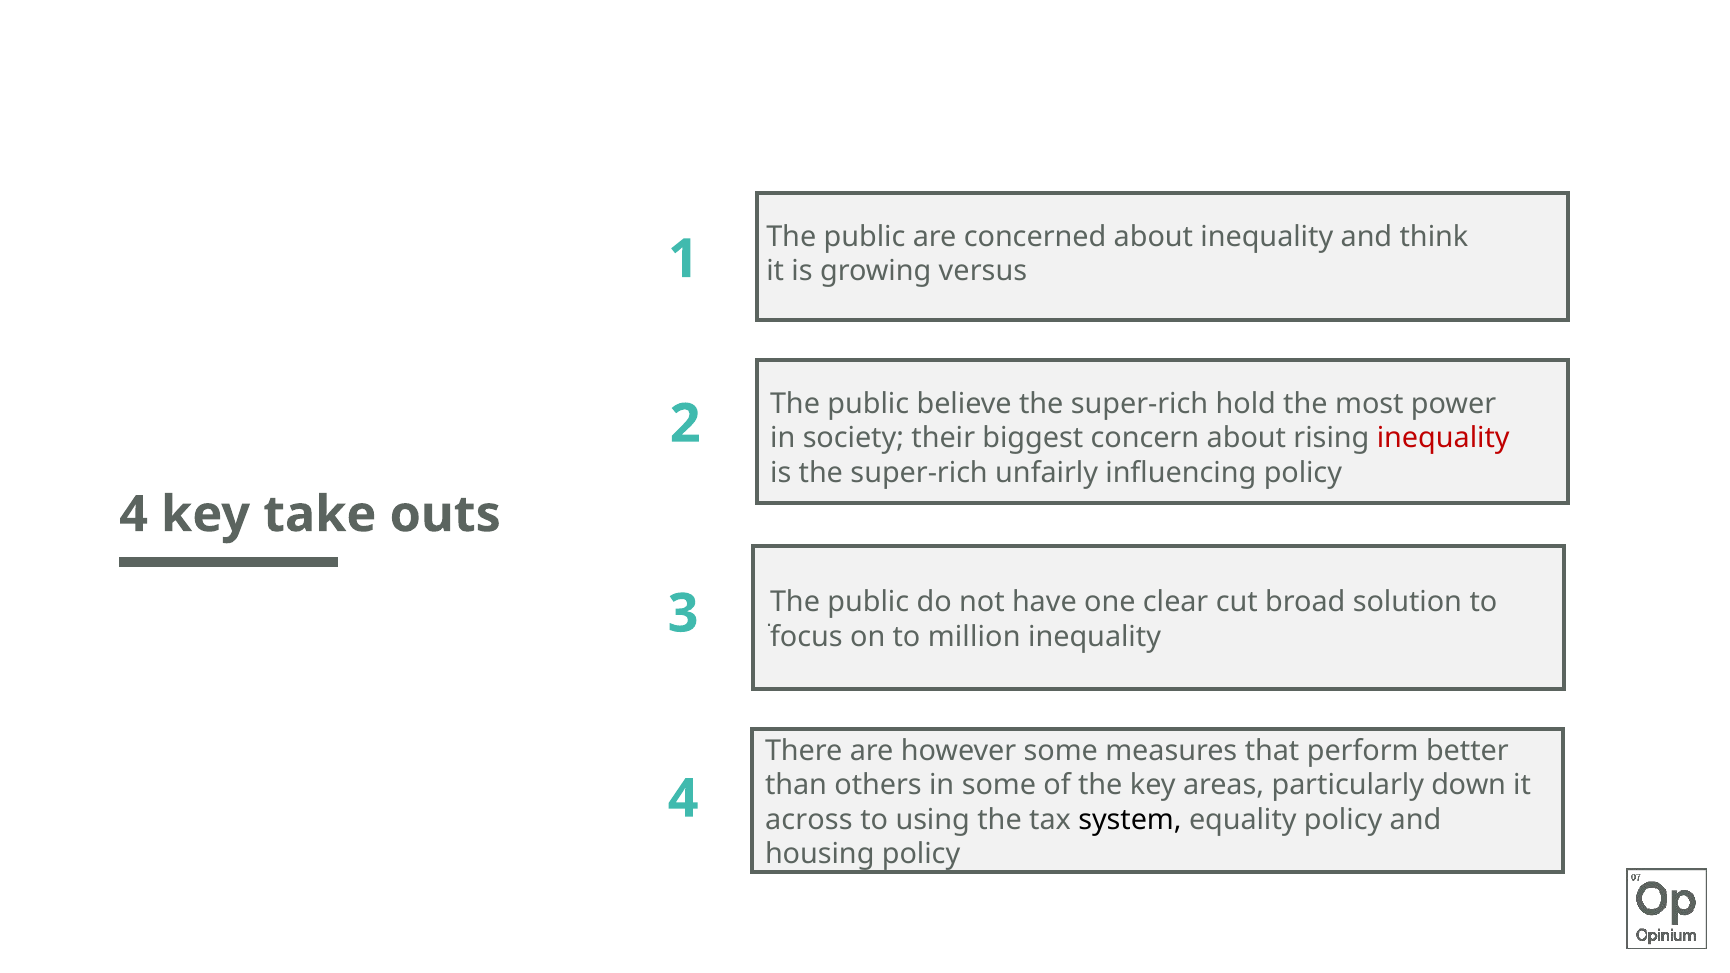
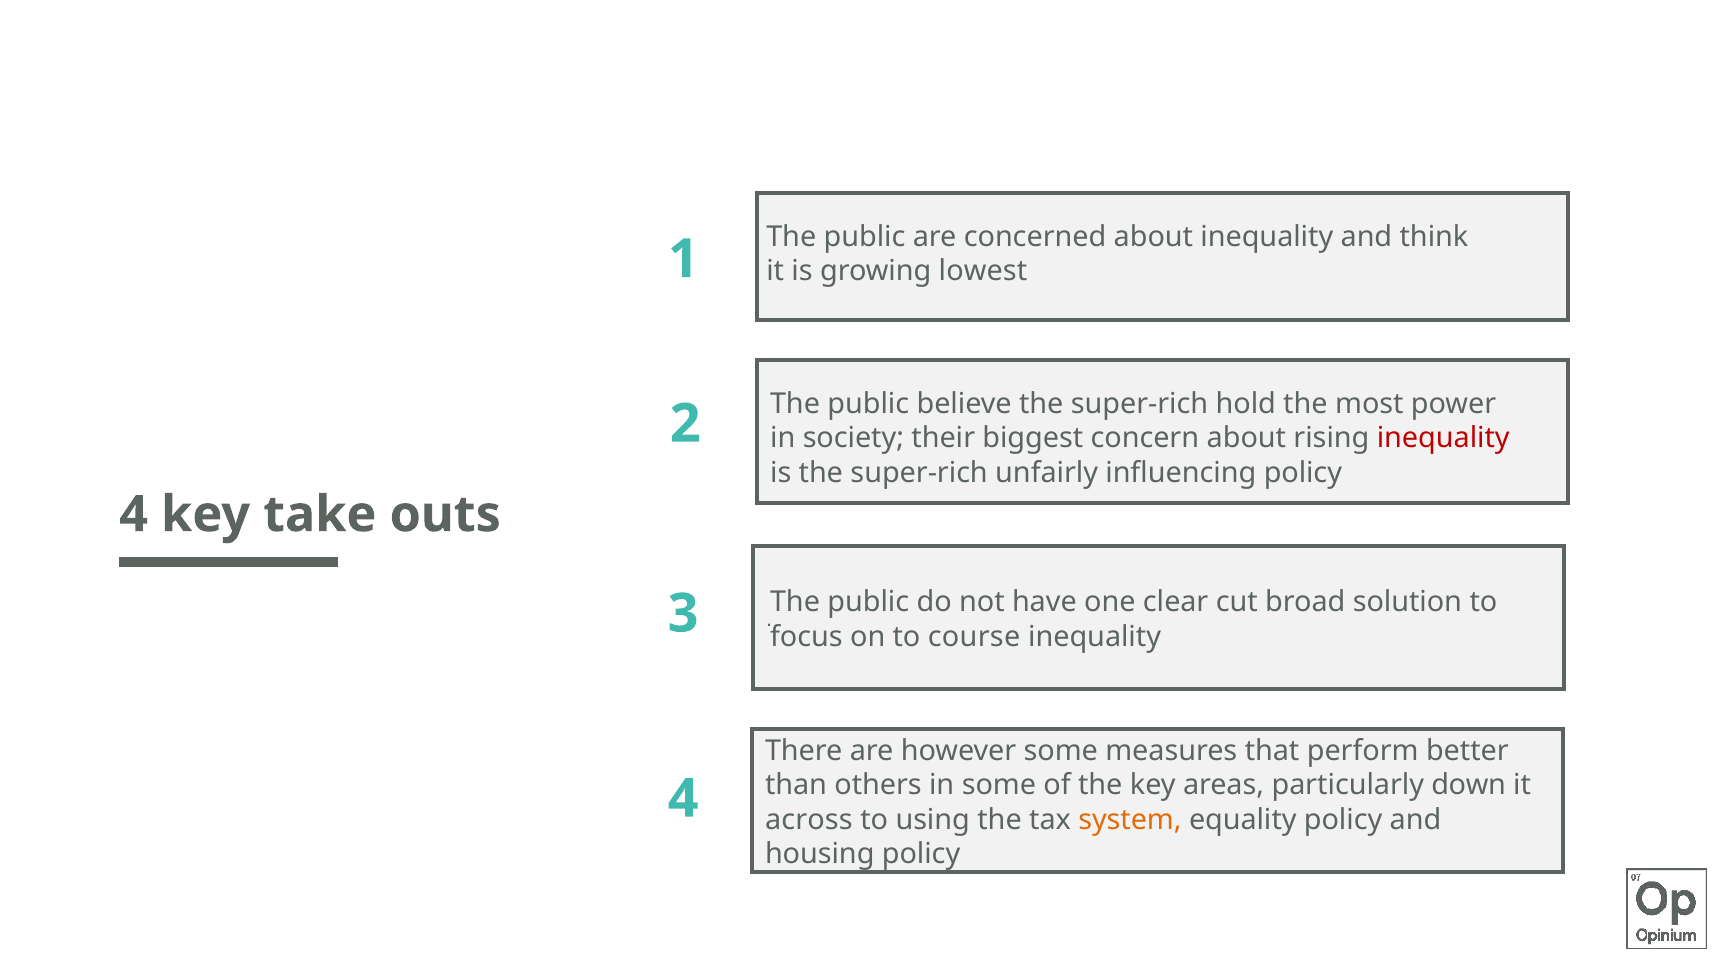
versus: versus -> lowest
million: million -> course
system colour: black -> orange
